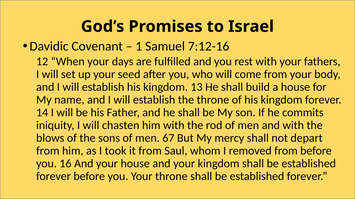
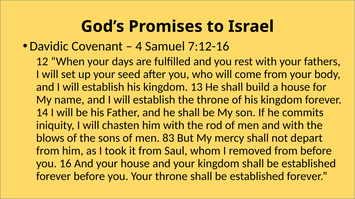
1: 1 -> 4
67: 67 -> 83
